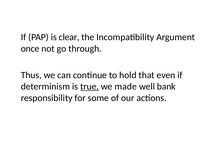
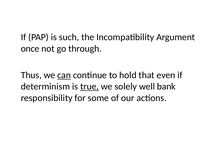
clear: clear -> such
can underline: none -> present
made: made -> solely
